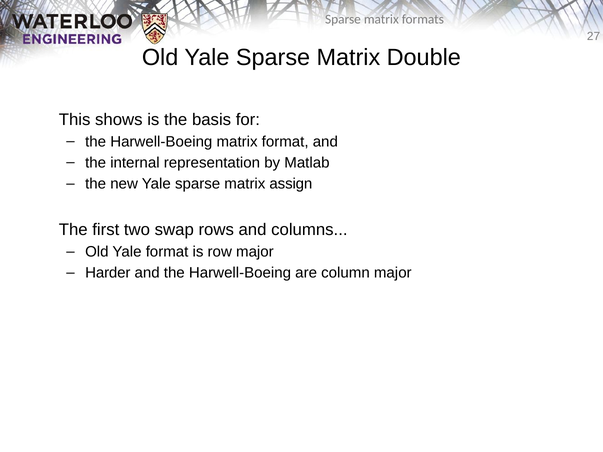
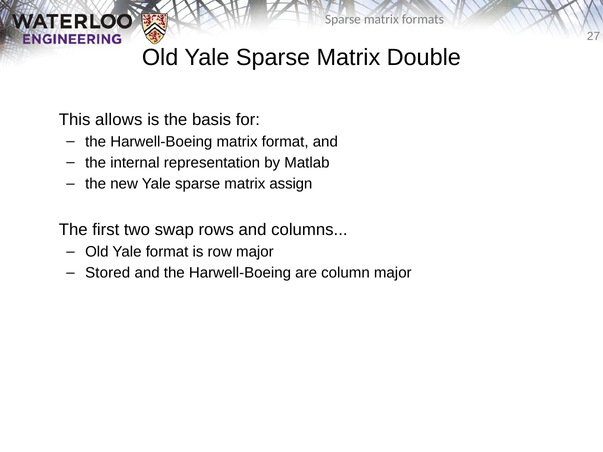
shows: shows -> allows
Harder: Harder -> Stored
